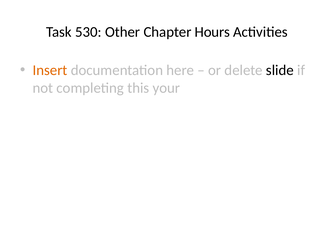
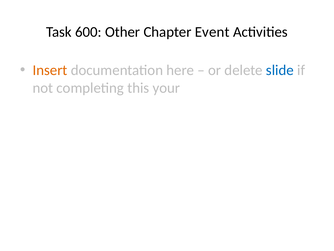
530: 530 -> 600
Hours: Hours -> Event
slide colour: black -> blue
